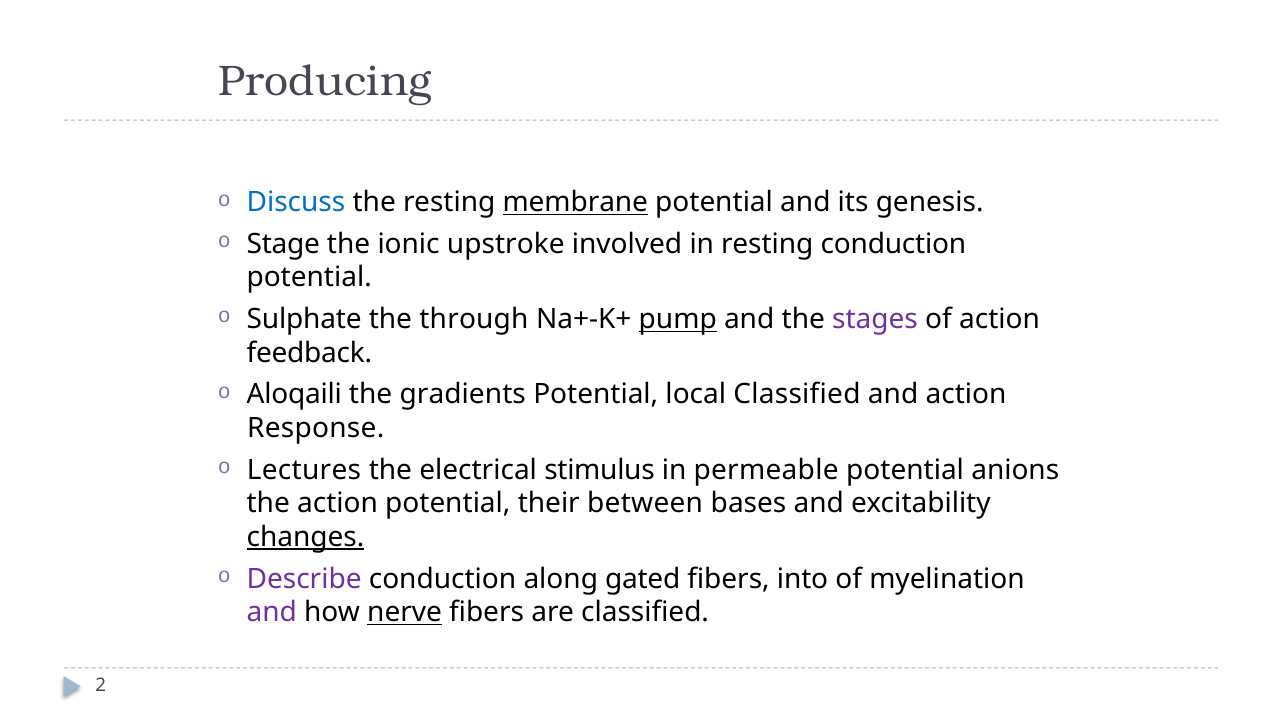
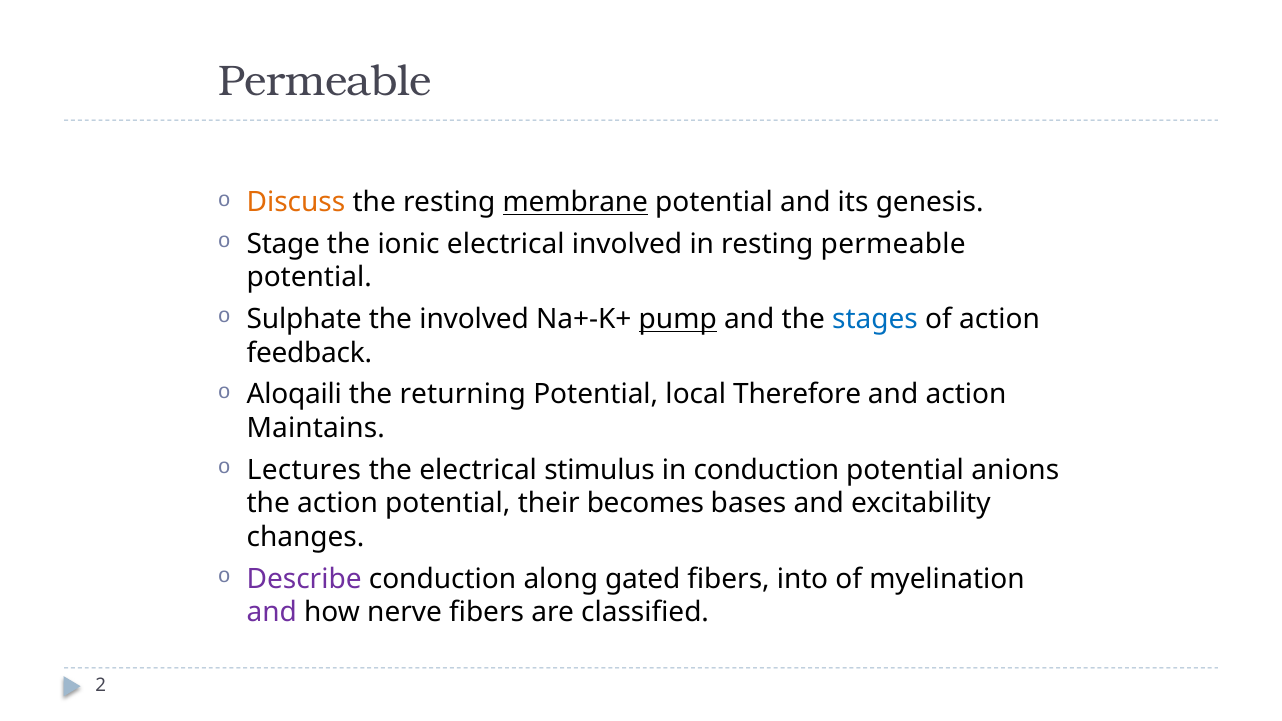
Producing at (325, 81): Producing -> Permeable
Discuss colour: blue -> orange
ionic upstroke: upstroke -> electrical
resting conduction: conduction -> permeable
the through: through -> involved
stages colour: purple -> blue
gradients: gradients -> returning
local Classified: Classified -> Therefore
Response: Response -> Maintains
in permeable: permeable -> conduction
between: between -> becomes
changes underline: present -> none
nerve underline: present -> none
